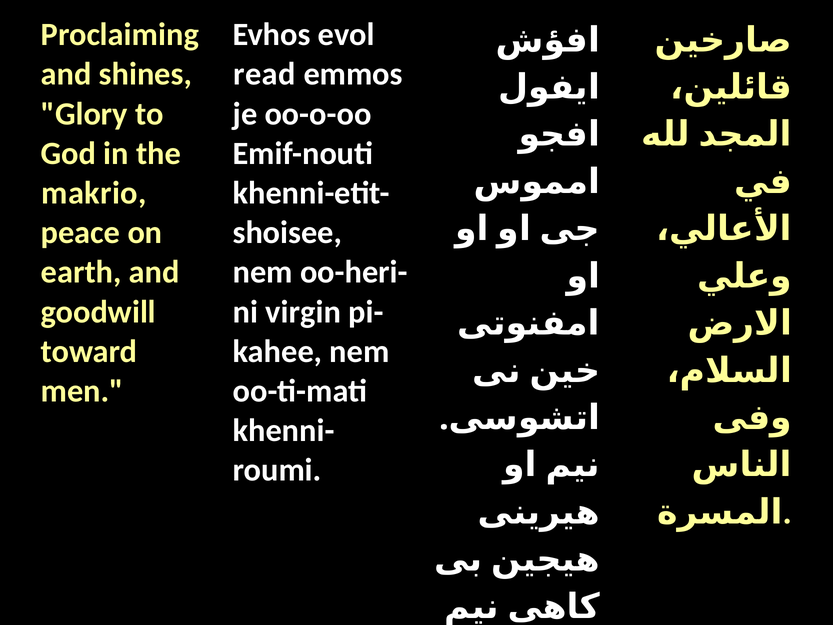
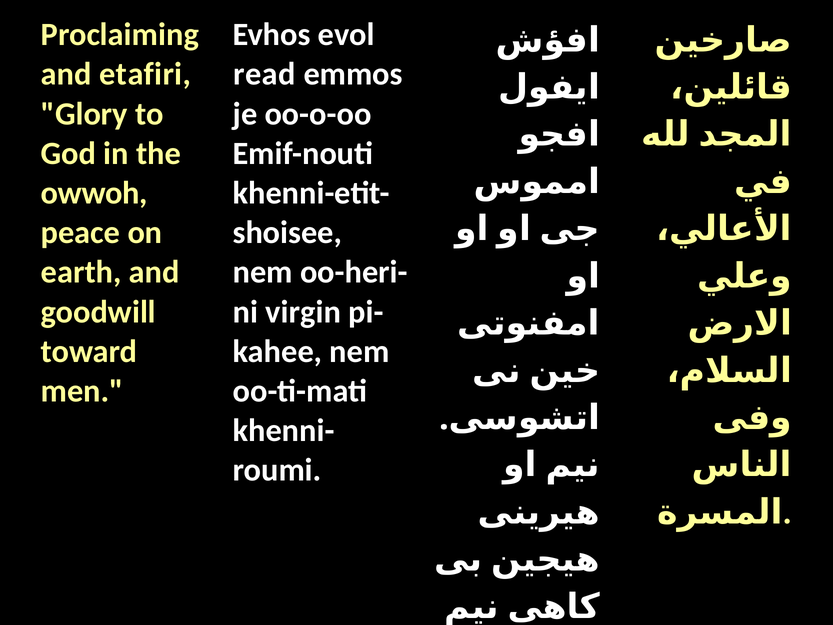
shines: shines -> etafiri
makrio: makrio -> owwoh
